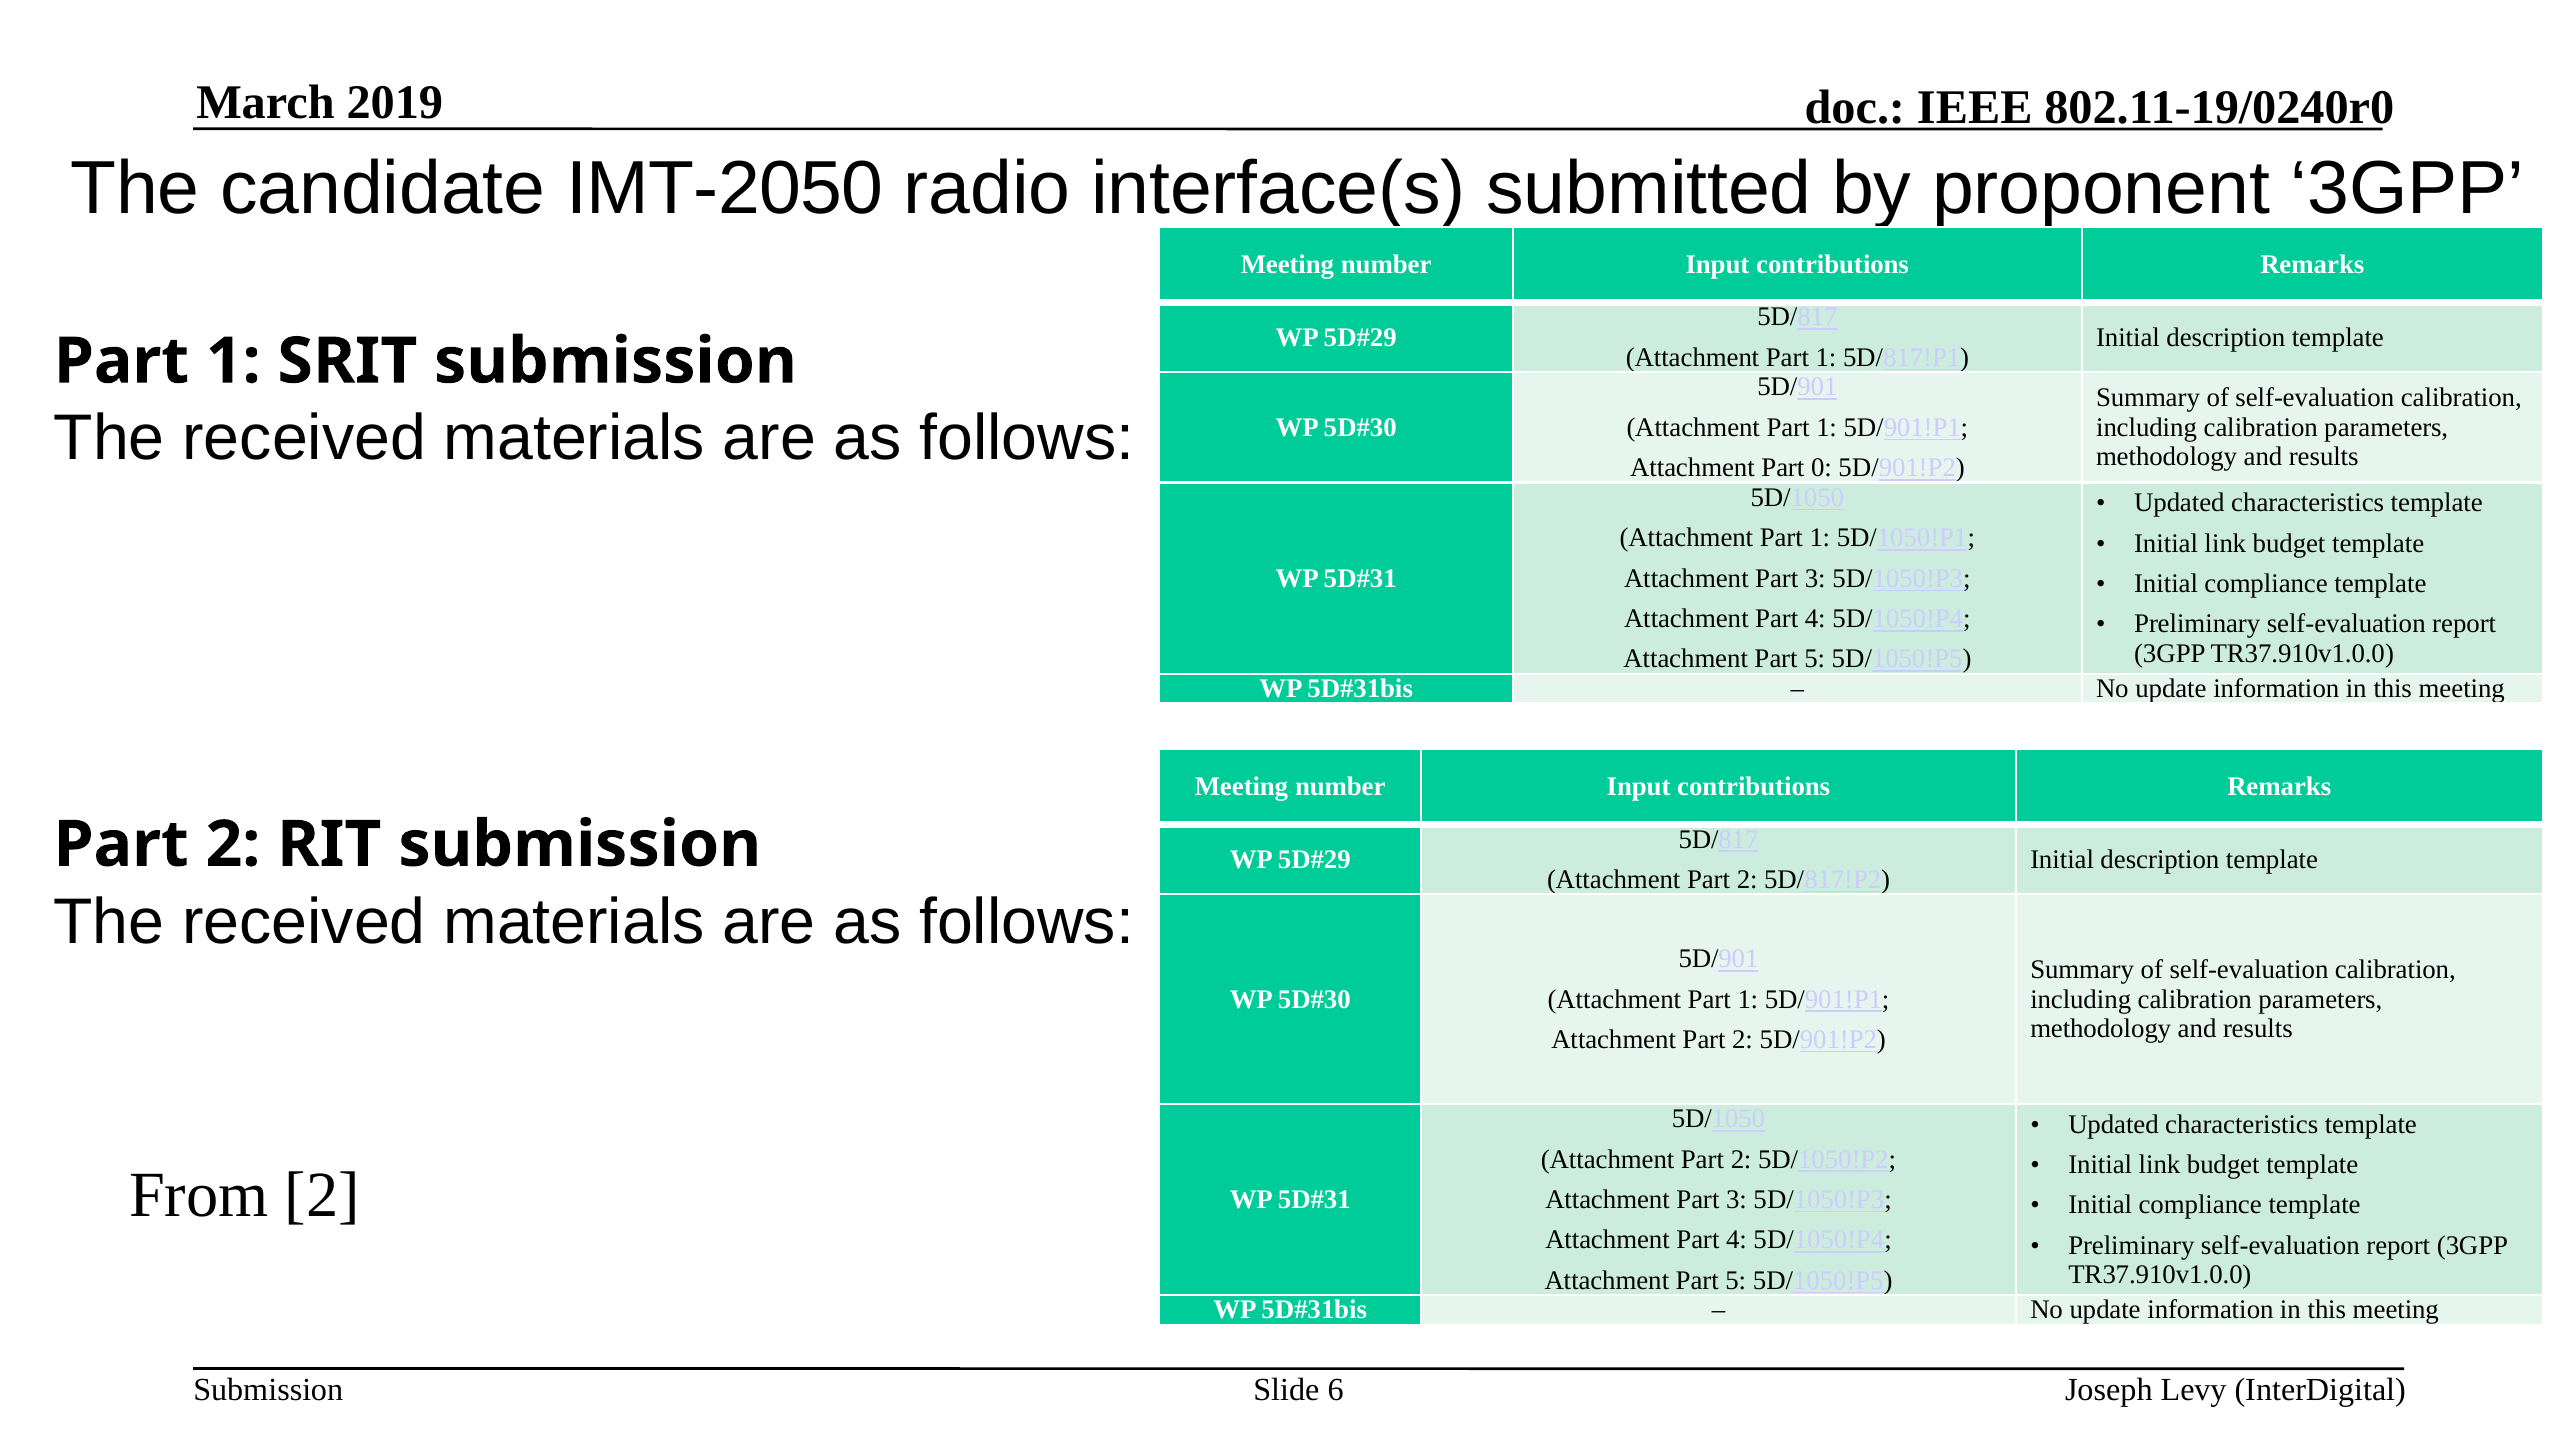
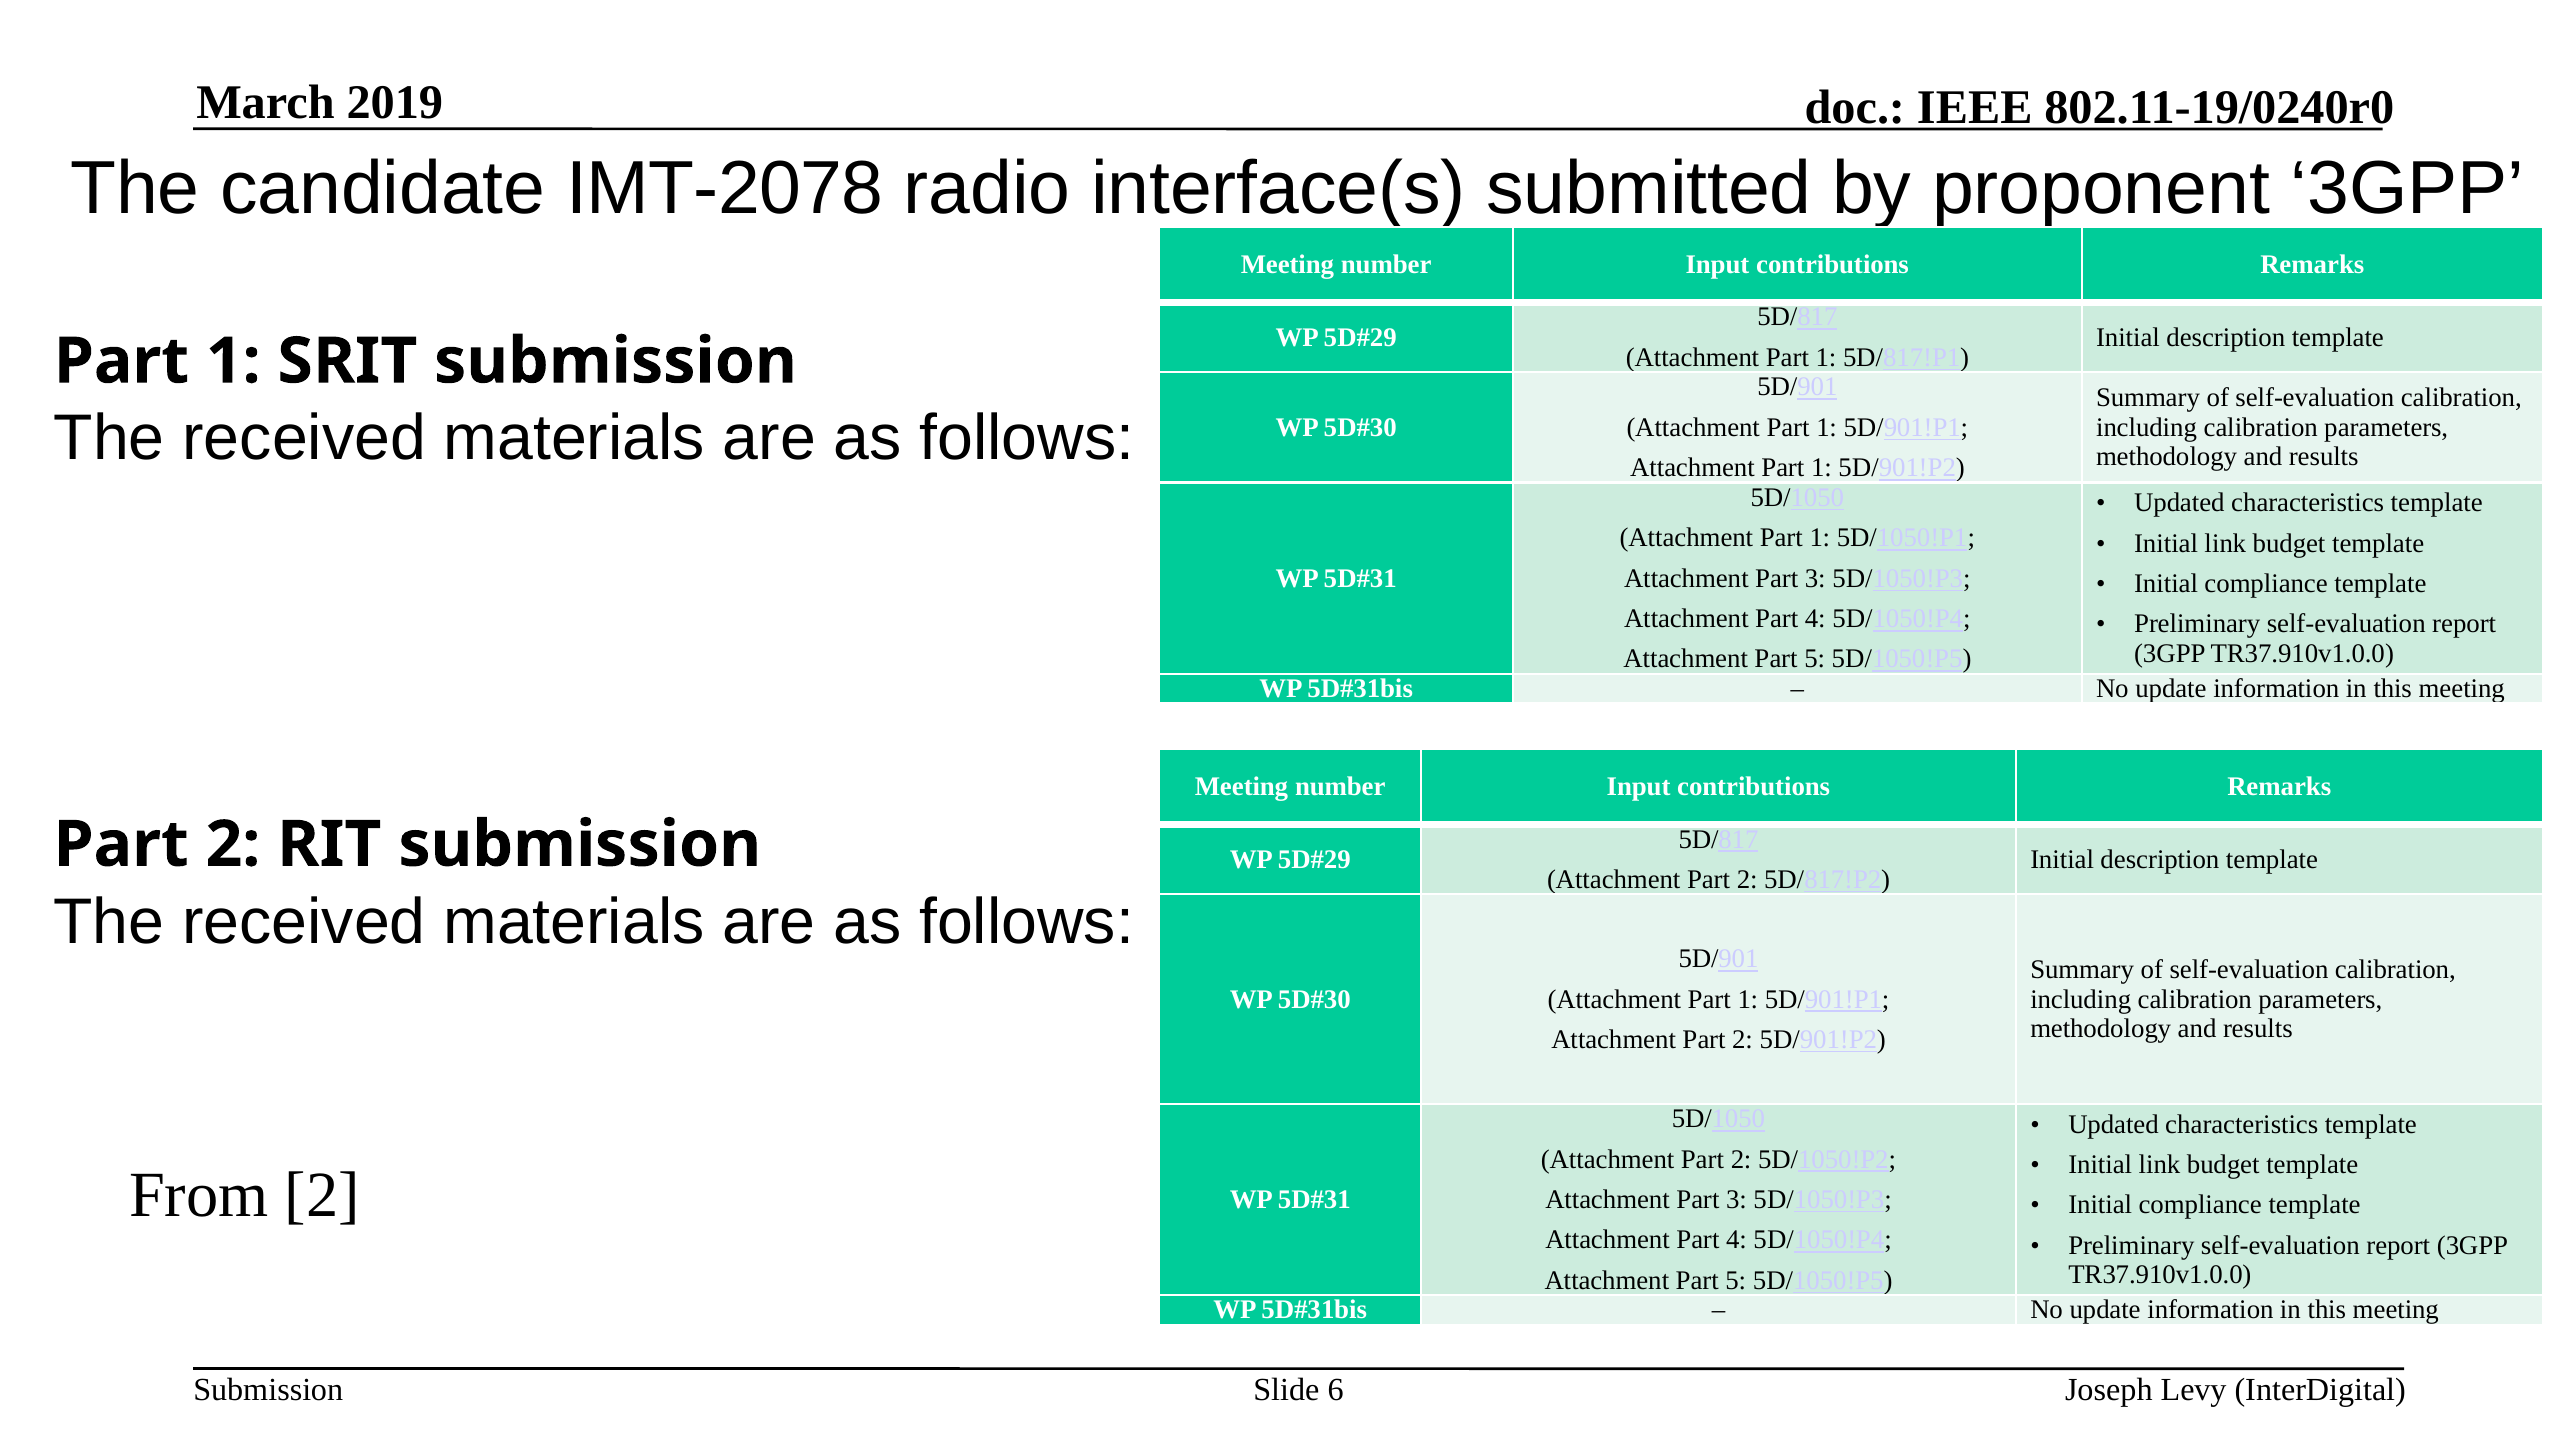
IMT-2050: IMT-2050 -> IMT-2078
0 at (1821, 468): 0 -> 1
